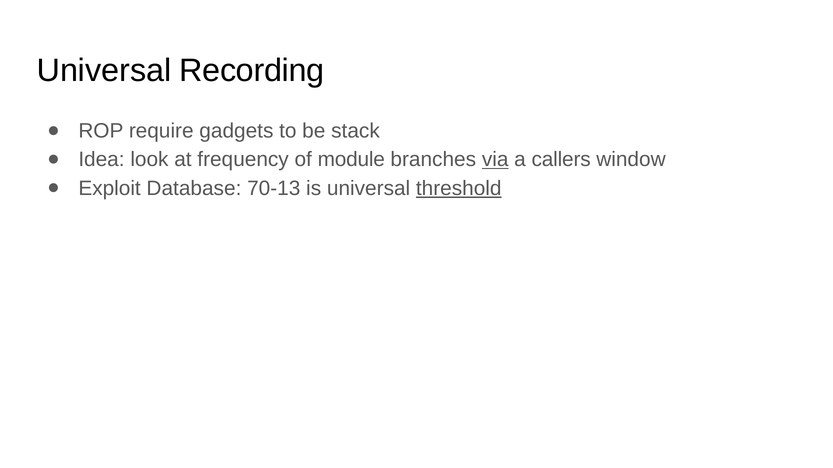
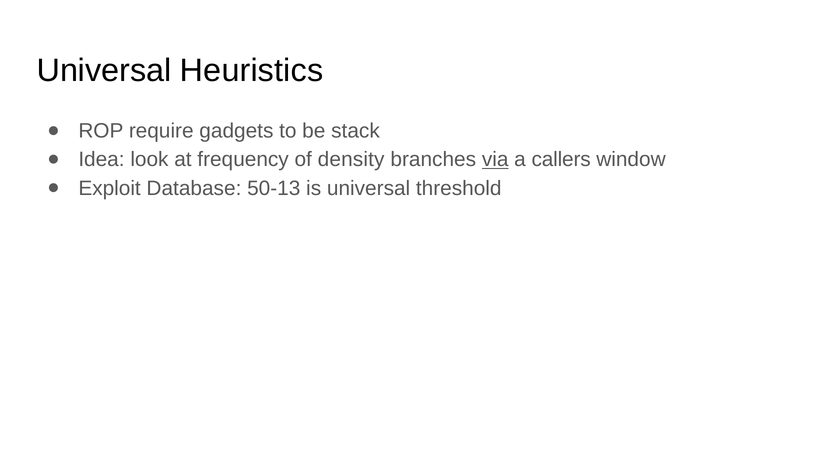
Recording: Recording -> Heuristics
module: module -> density
70-13: 70-13 -> 50-13
threshold underline: present -> none
